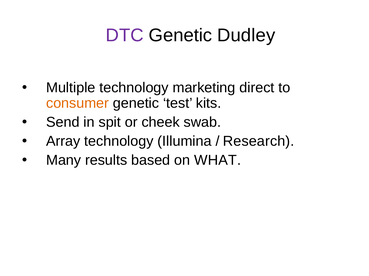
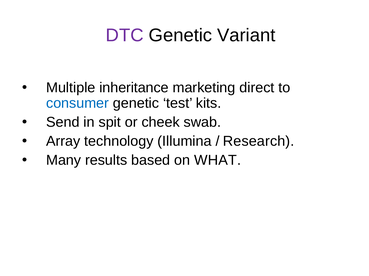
Dudley: Dudley -> Variant
Multiple technology: technology -> inheritance
consumer colour: orange -> blue
